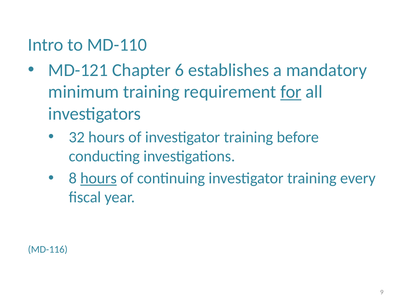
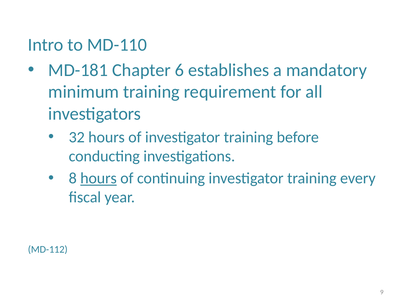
MD-121: MD-121 -> MD-181
for underline: present -> none
MD-116: MD-116 -> MD-112
